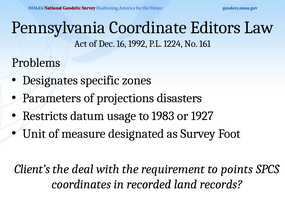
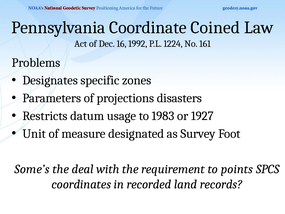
Editors: Editors -> Coined
Client’s: Client’s -> Some’s
